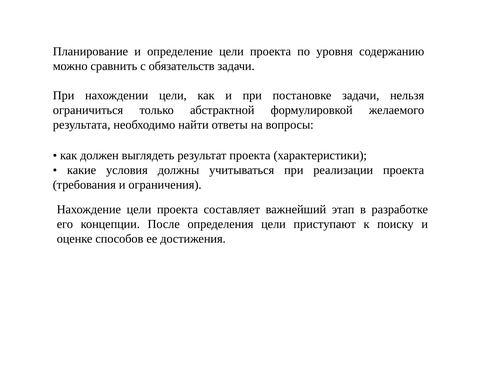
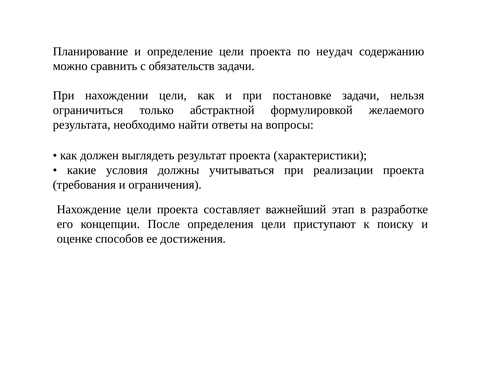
уровня: уровня -> неудач
